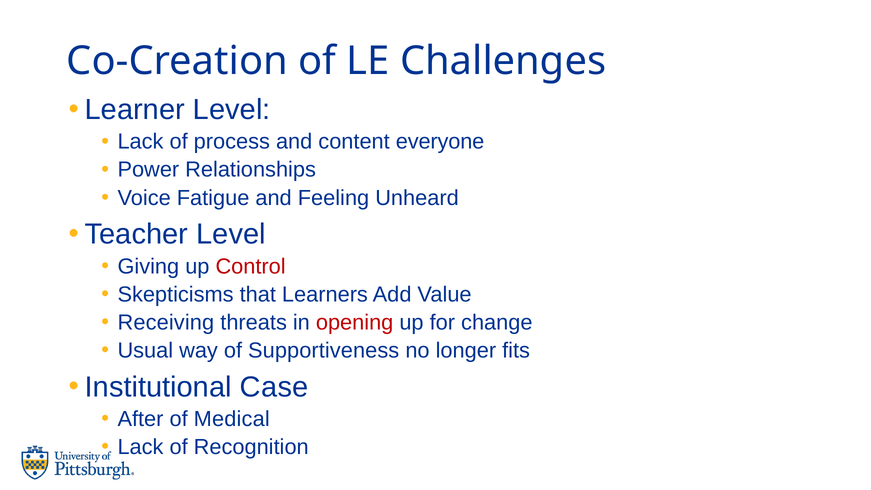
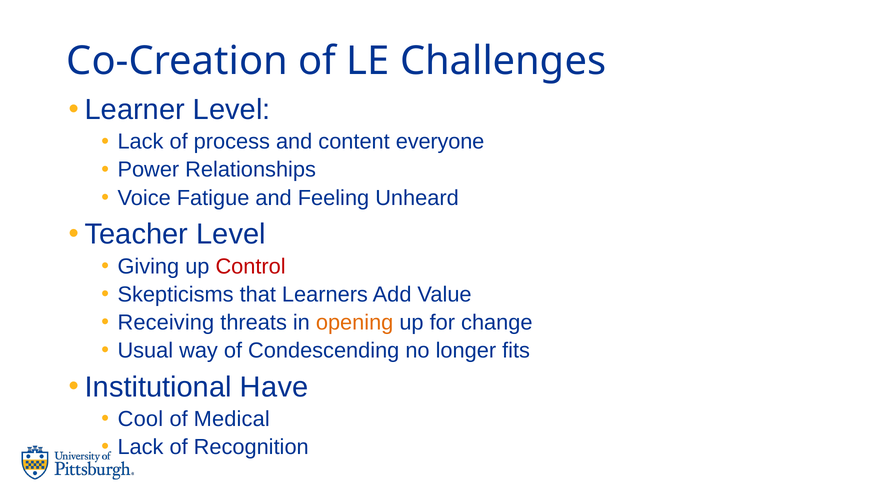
opening colour: red -> orange
Supportiveness: Supportiveness -> Condescending
Case: Case -> Have
After: After -> Cool
